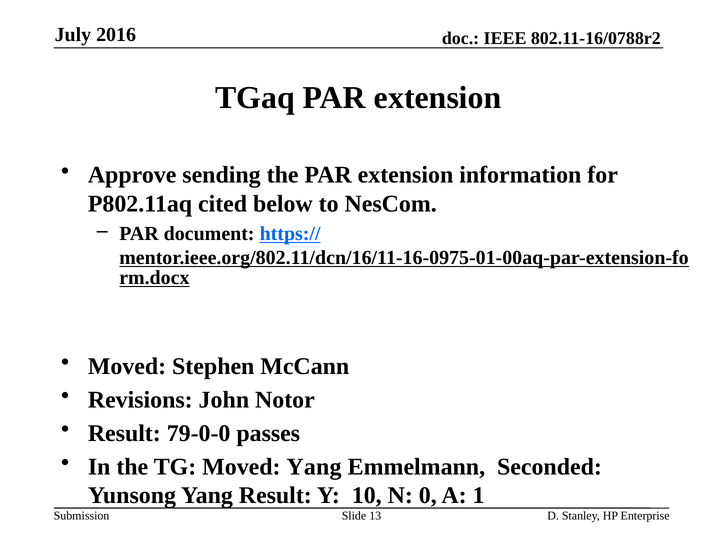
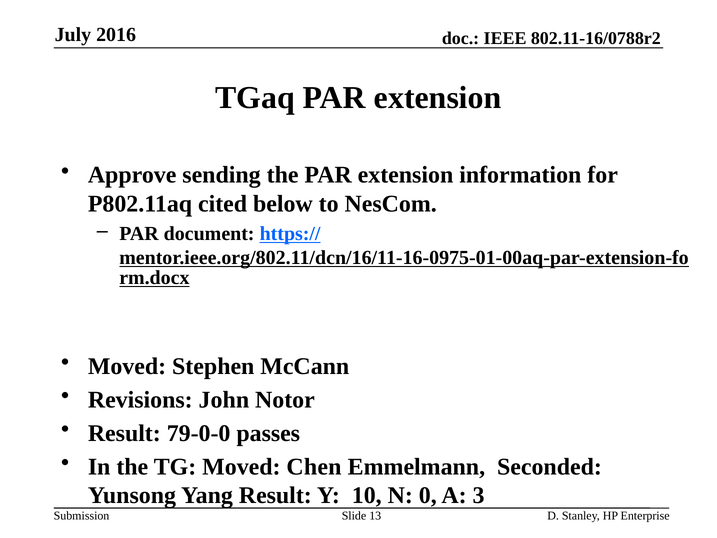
Moved Yang: Yang -> Chen
1: 1 -> 3
